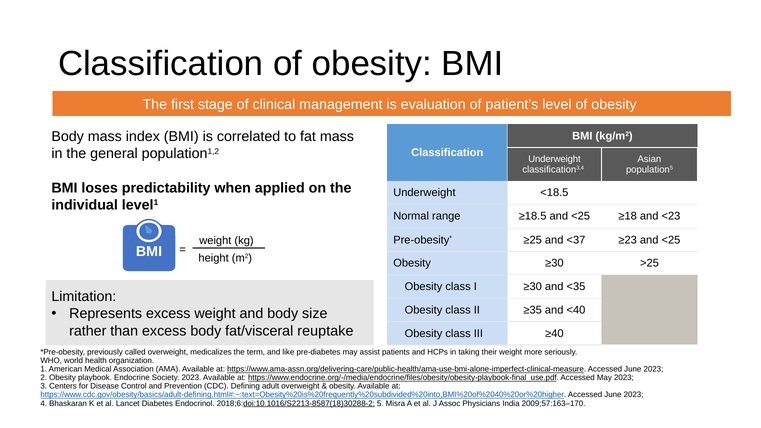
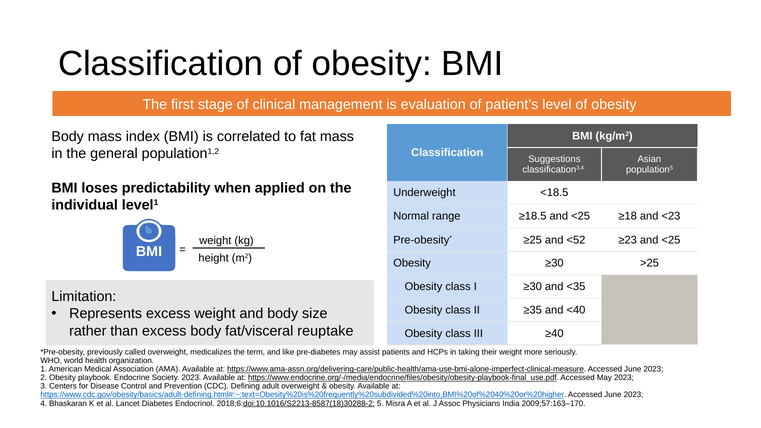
Underweight at (554, 159): Underweight -> Suggestions
<37: <37 -> <52
